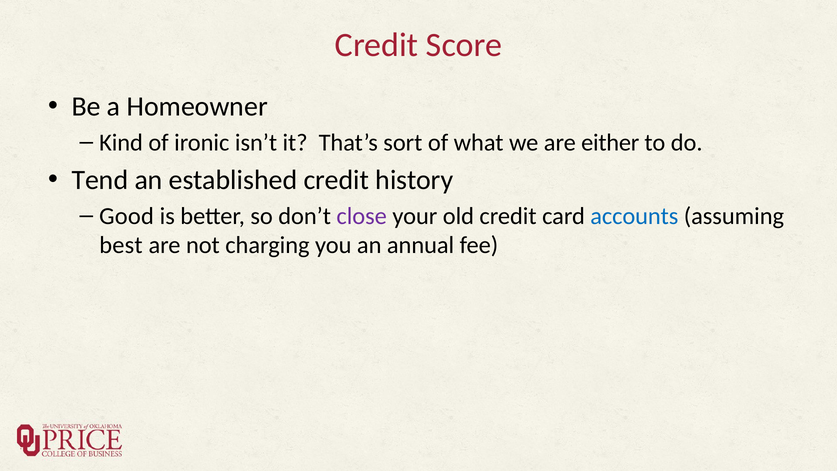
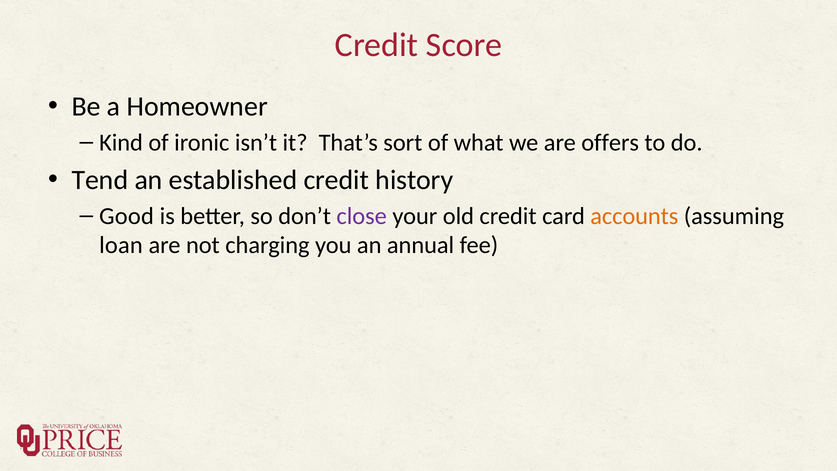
either: either -> offers
accounts colour: blue -> orange
best: best -> loan
